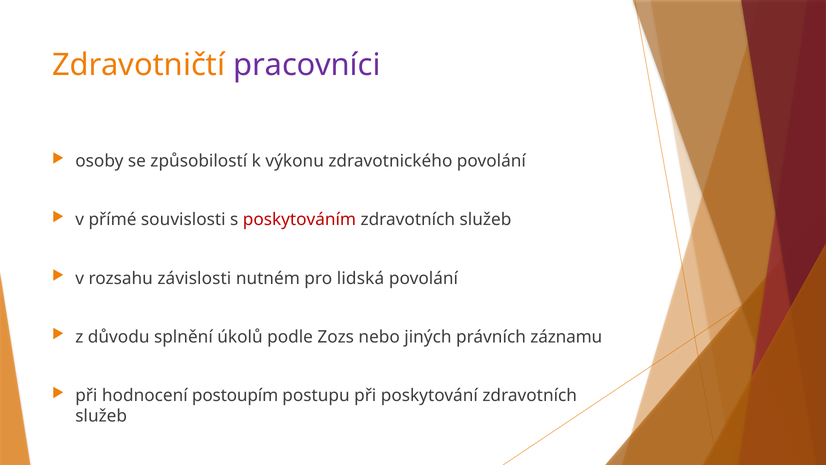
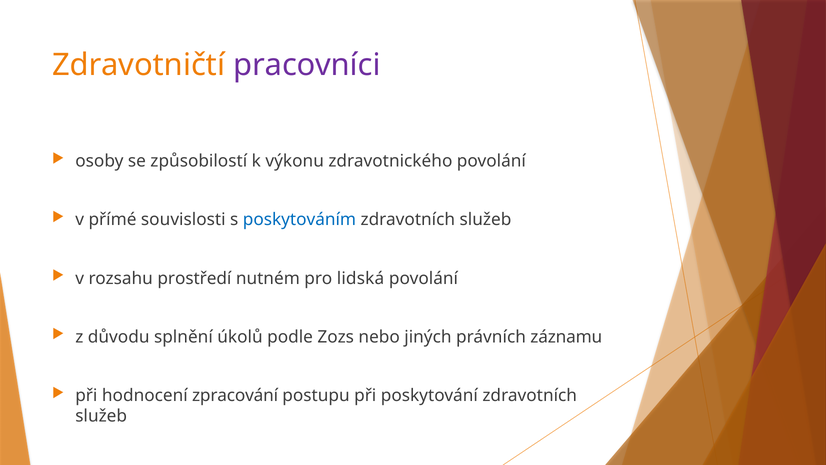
poskytováním colour: red -> blue
závislosti: závislosti -> prostředí
postoupím: postoupím -> zpracování
